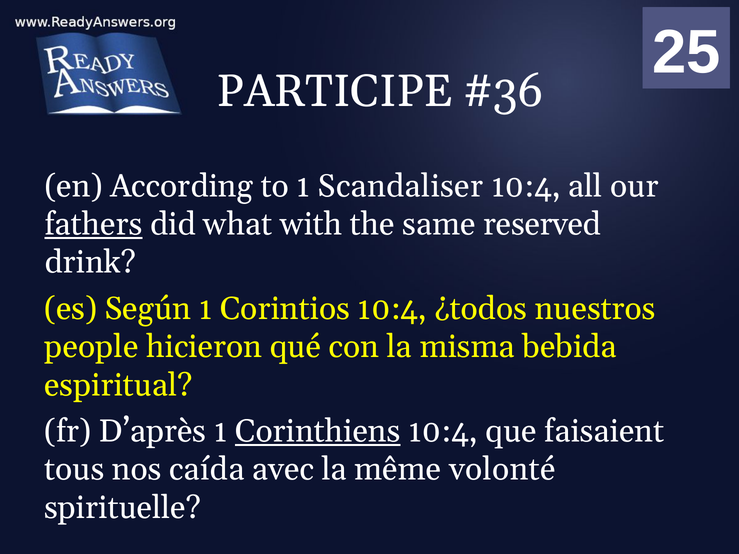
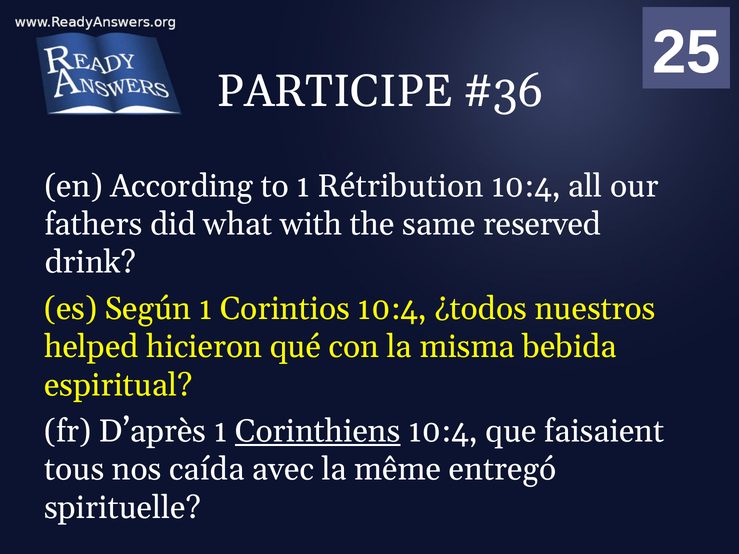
Scandaliser: Scandaliser -> Rétribution
fathers underline: present -> none
people: people -> helped
volonté: volonté -> entregó
